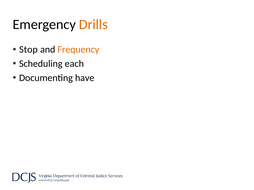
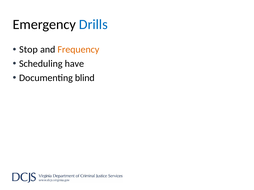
Drills colour: orange -> blue
each: each -> have
have: have -> blind
